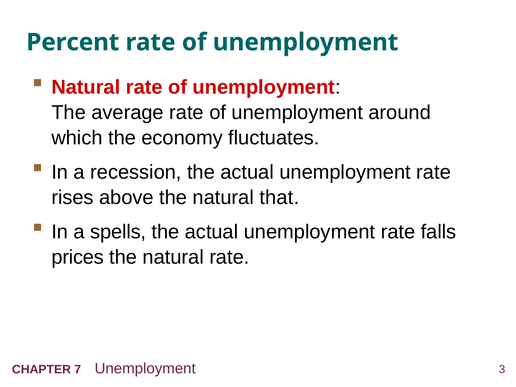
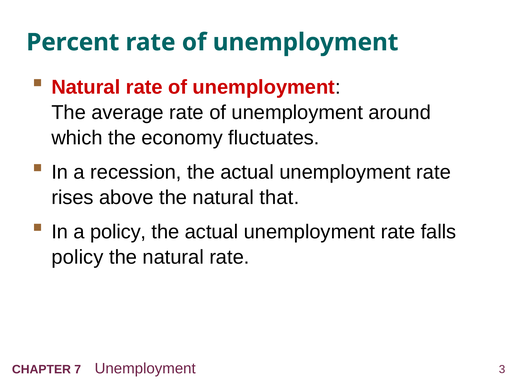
a spells: spells -> policy
prices at (78, 257): prices -> policy
